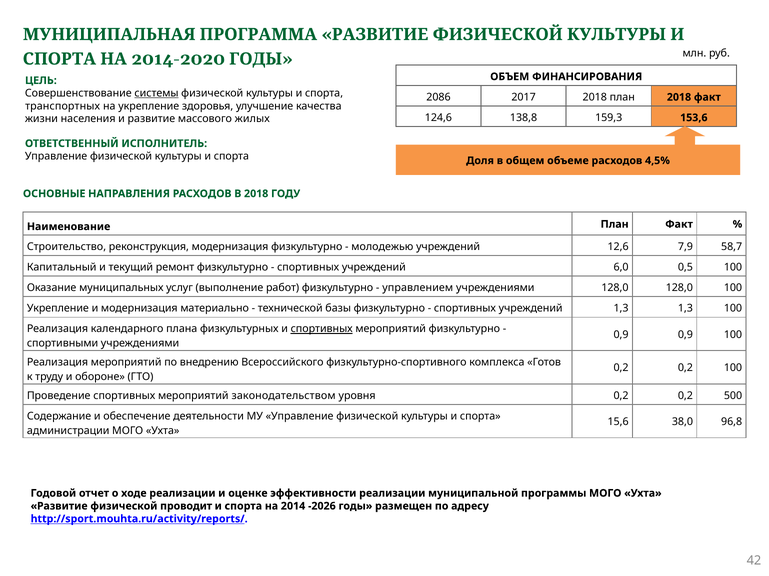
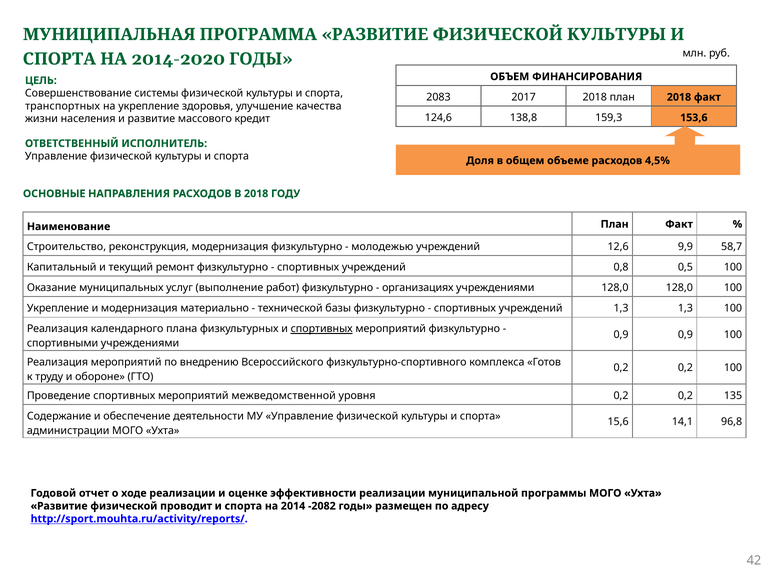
системы underline: present -> none
2086: 2086 -> 2083
жилых: жилых -> кредит
7,9: 7,9 -> 9,9
6,0: 6,0 -> 0,8
управлением: управлением -> организациях
законодательством: законодательством -> межведомственной
500: 500 -> 135
38,0: 38,0 -> 14,1
-2026: -2026 -> -2082
